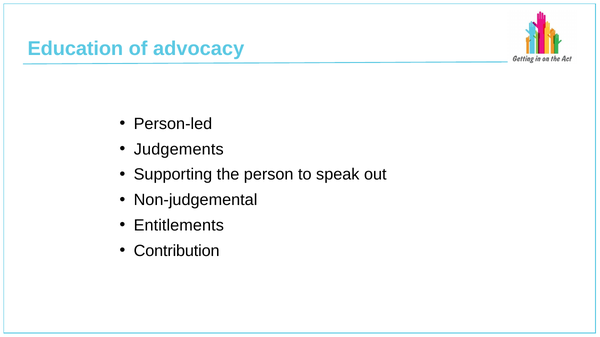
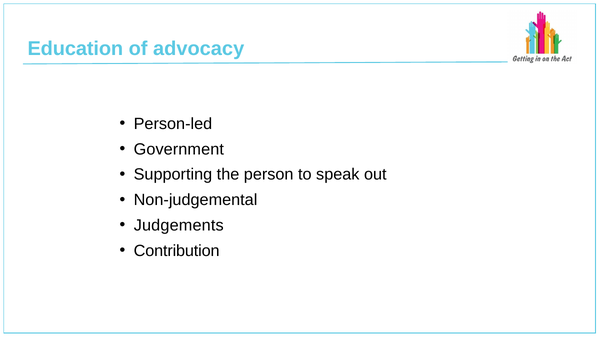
Judgements: Judgements -> Government
Entitlements: Entitlements -> Judgements
